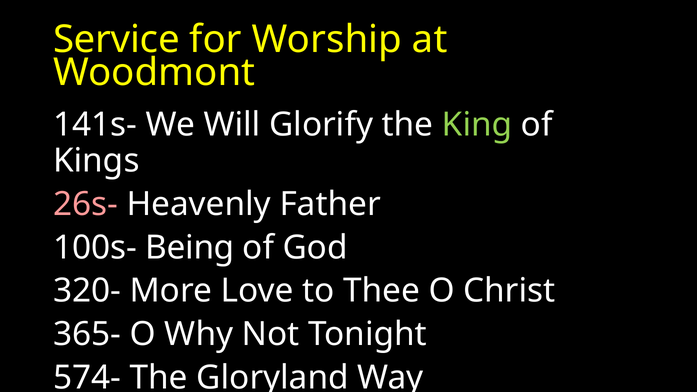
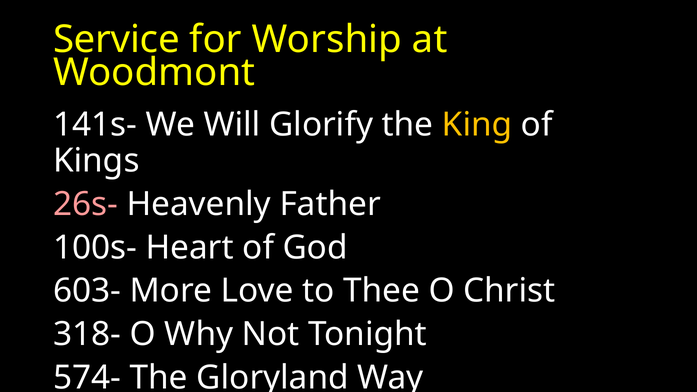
King colour: light green -> yellow
Being: Being -> Heart
320-: 320- -> 603-
365-: 365- -> 318-
